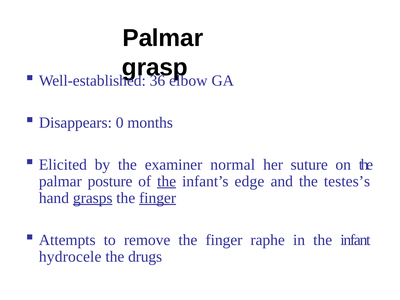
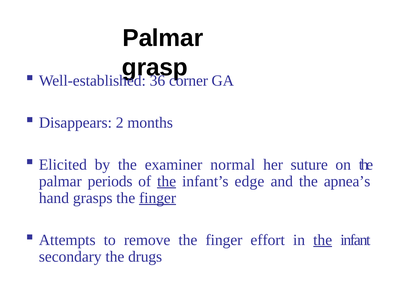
elbow: elbow -> corner
0: 0 -> 2
posture: posture -> periods
testes’s: testes’s -> apnea’s
grasps underline: present -> none
raphe: raphe -> effort
the at (323, 240) underline: none -> present
hydrocele: hydrocele -> secondary
